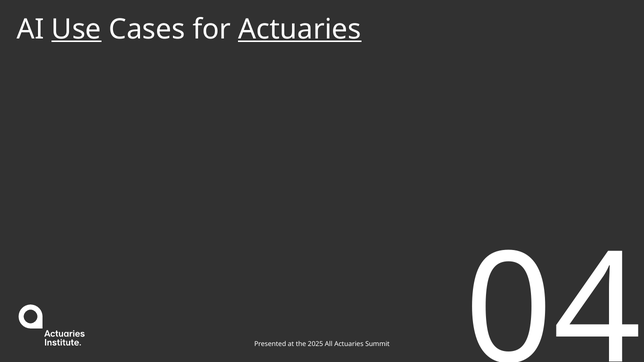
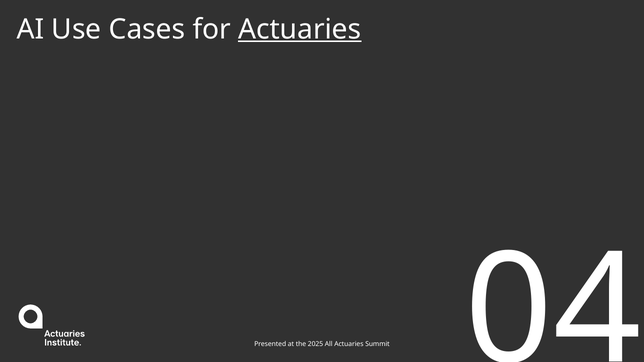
Use underline: present -> none
